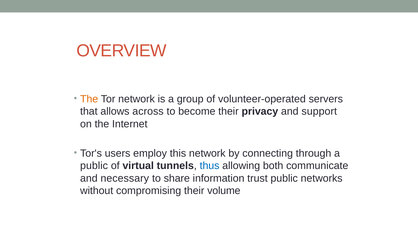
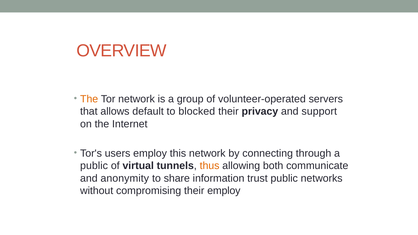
across: across -> default
become: become -> blocked
thus colour: blue -> orange
necessary: necessary -> anonymity
their volume: volume -> employ
